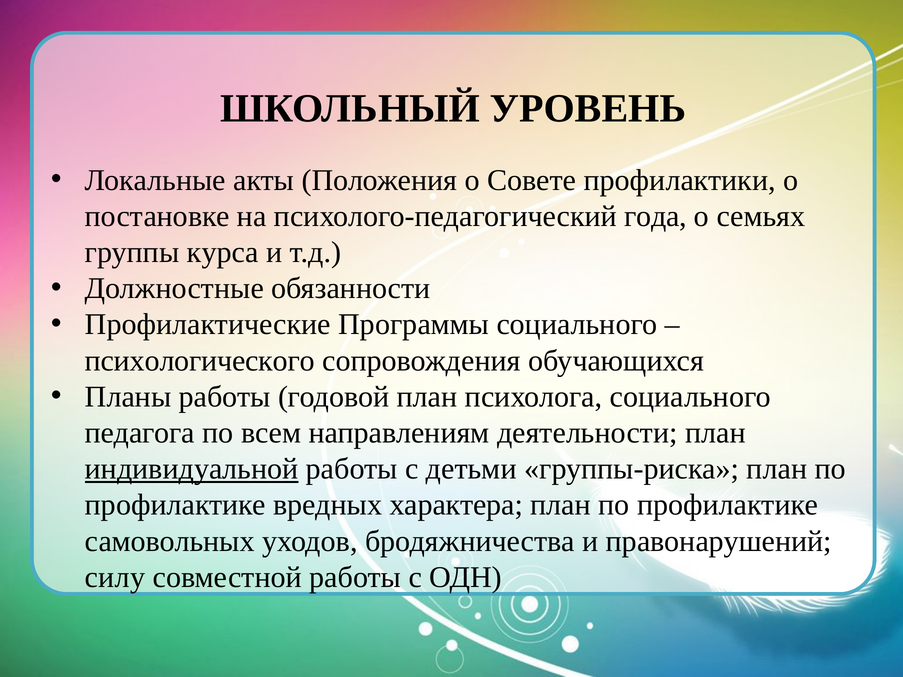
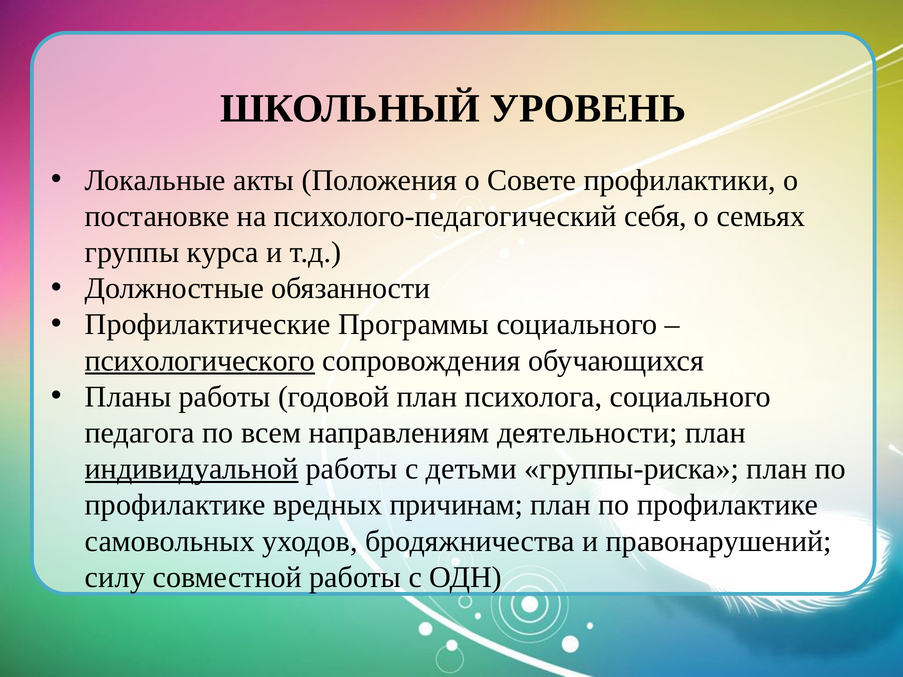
года: года -> себя
психологического underline: none -> present
характера: характера -> причинам
